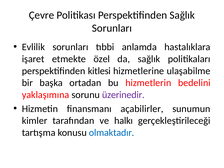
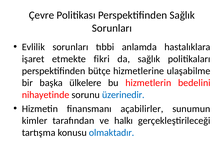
özel: özel -> fikri
kitlesi: kitlesi -> bütçe
ortadan: ortadan -> ülkelere
yaklaşımına: yaklaşımına -> nihayetinde
üzerinedir colour: purple -> blue
